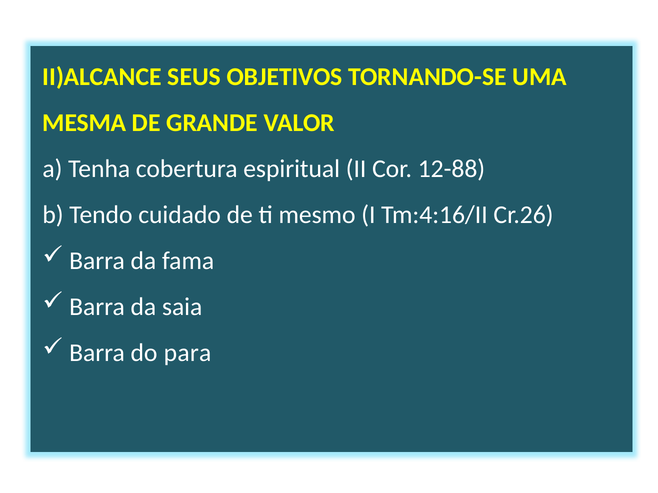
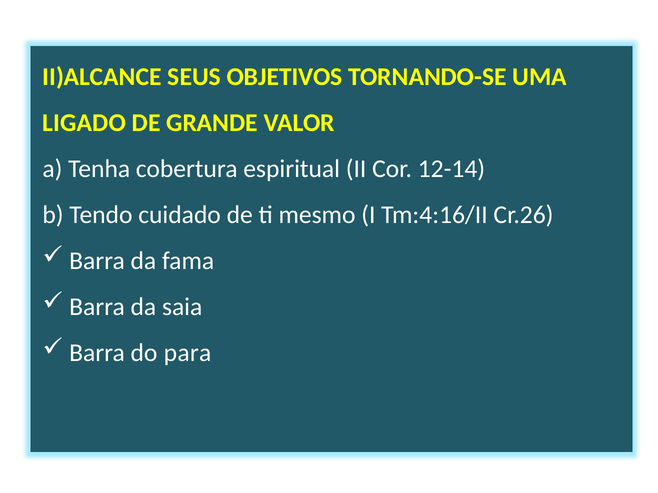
MESMA: MESMA -> LIGADO
12-88: 12-88 -> 12-14
